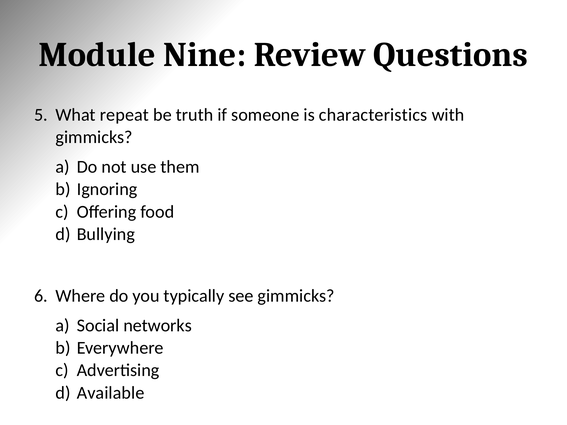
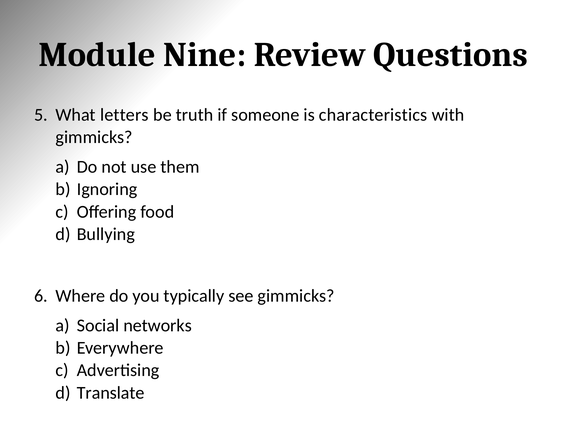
repeat: repeat -> letters
Available: Available -> Translate
